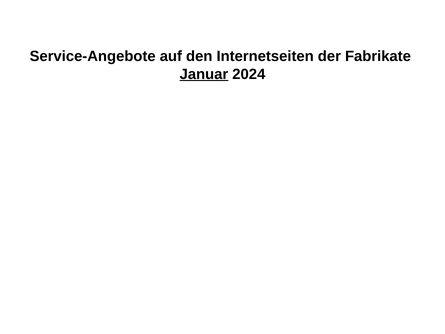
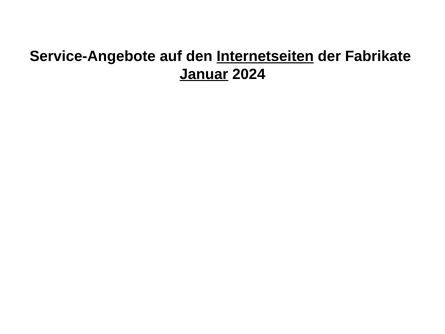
Internetseiten underline: none -> present
